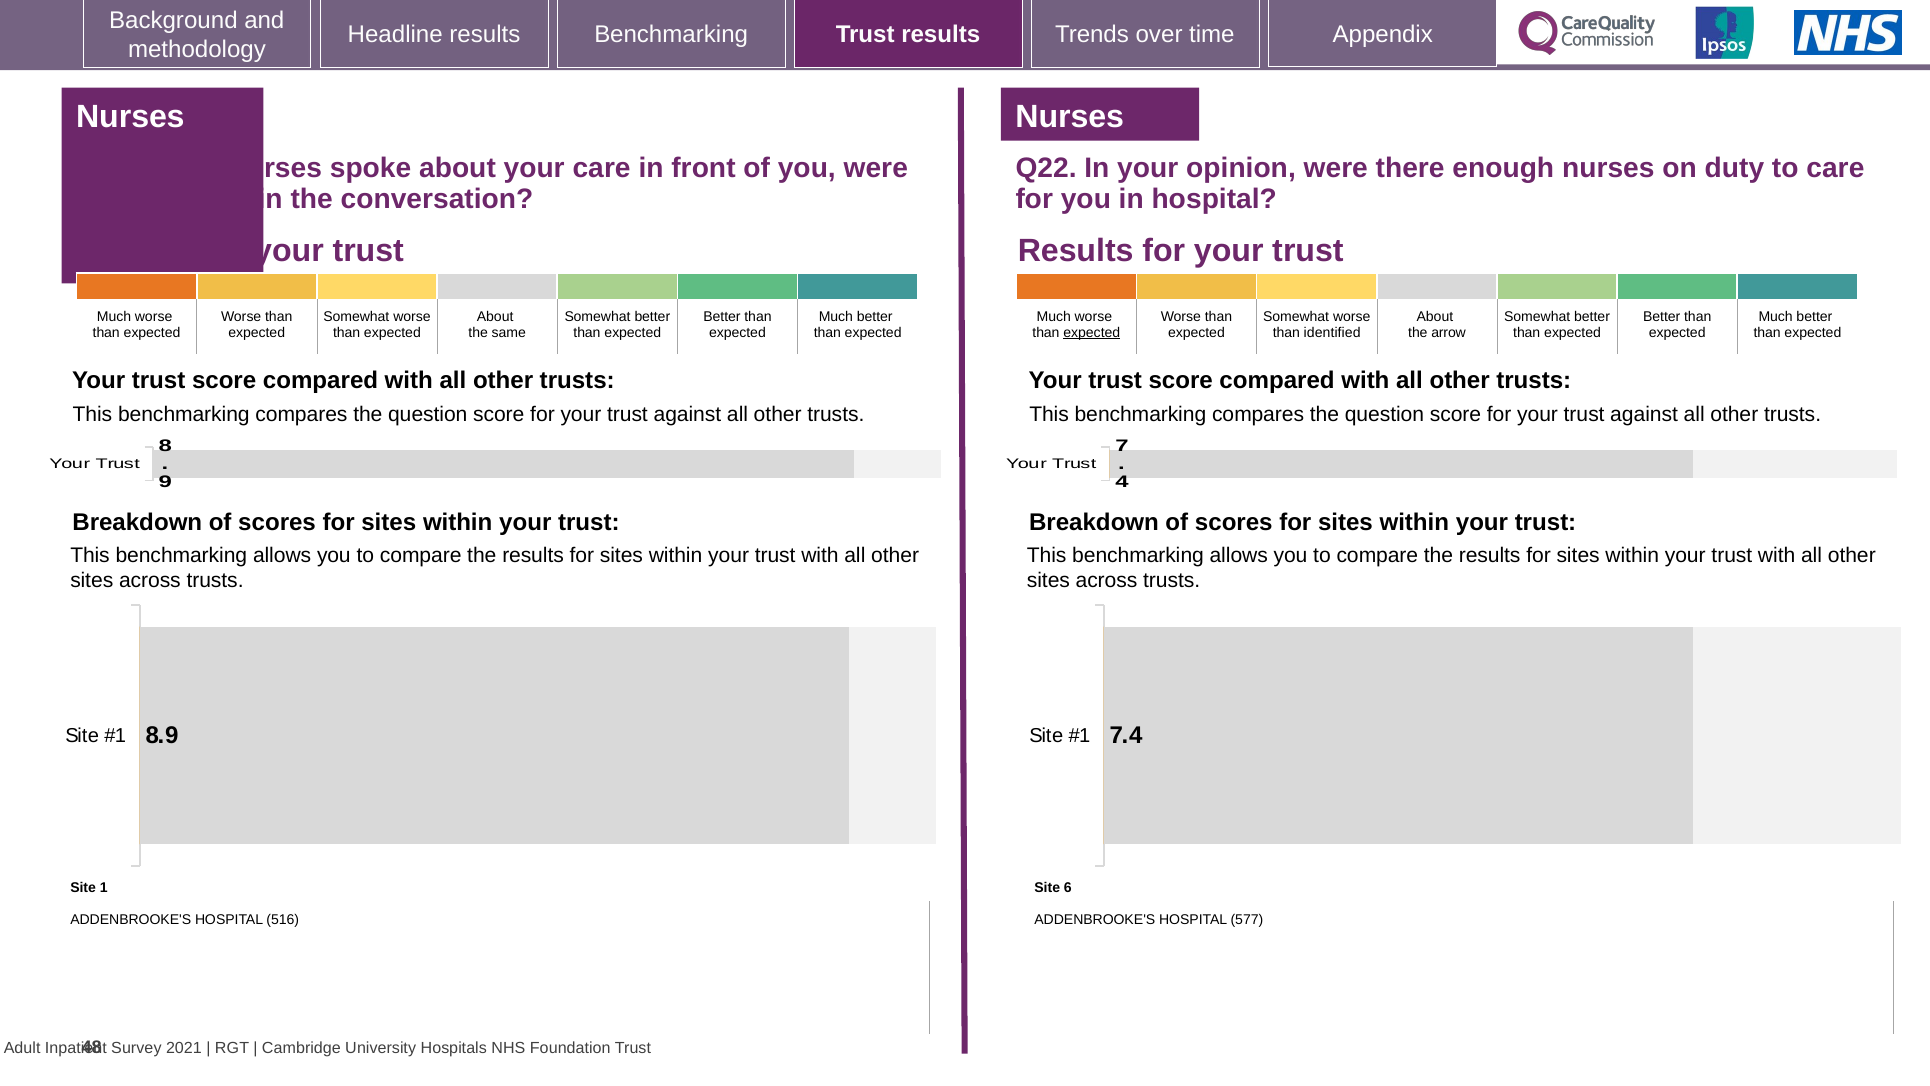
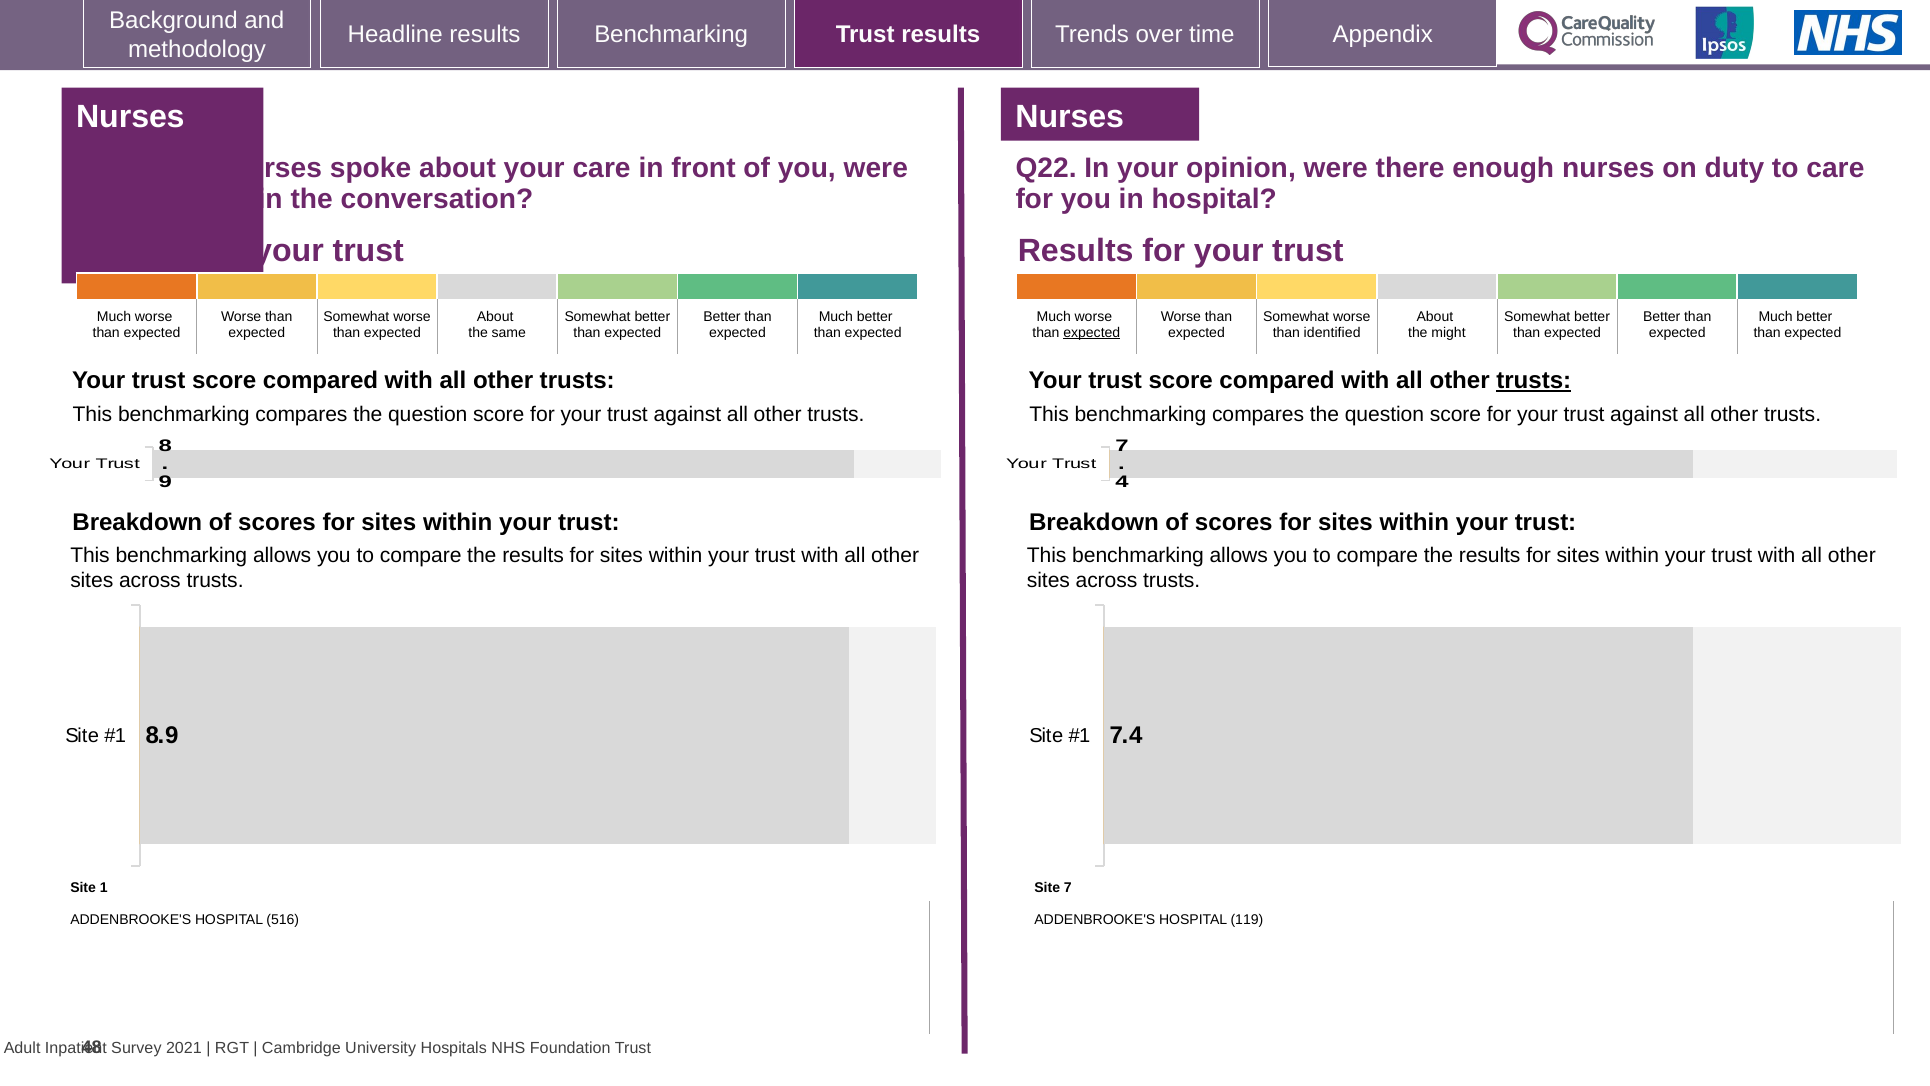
arrow: arrow -> might
trusts at (1534, 381) underline: none -> present
Site 6: 6 -> 7
577: 577 -> 119
